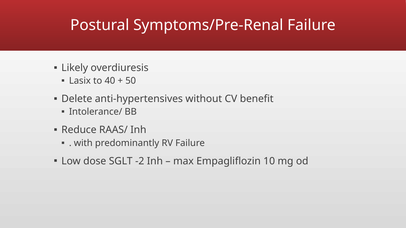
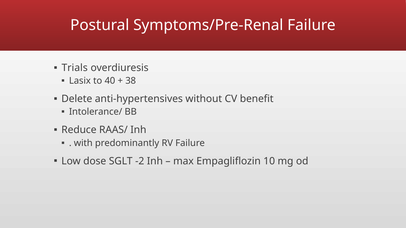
Likely: Likely -> Trials
50: 50 -> 38
